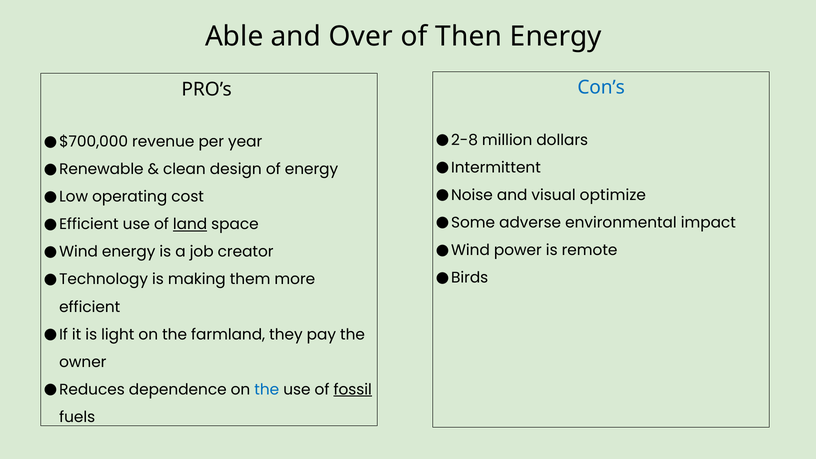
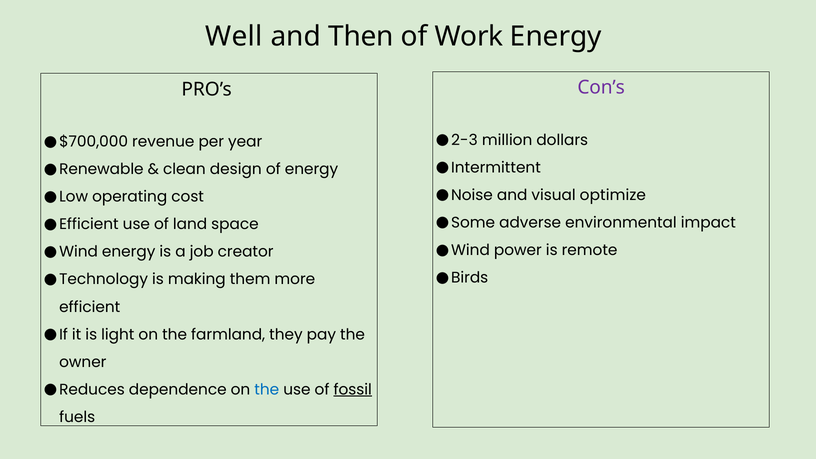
Able: Able -> Well
Over: Over -> Then
Then: Then -> Work
Con’s colour: blue -> purple
2-8: 2-8 -> 2-3
land underline: present -> none
